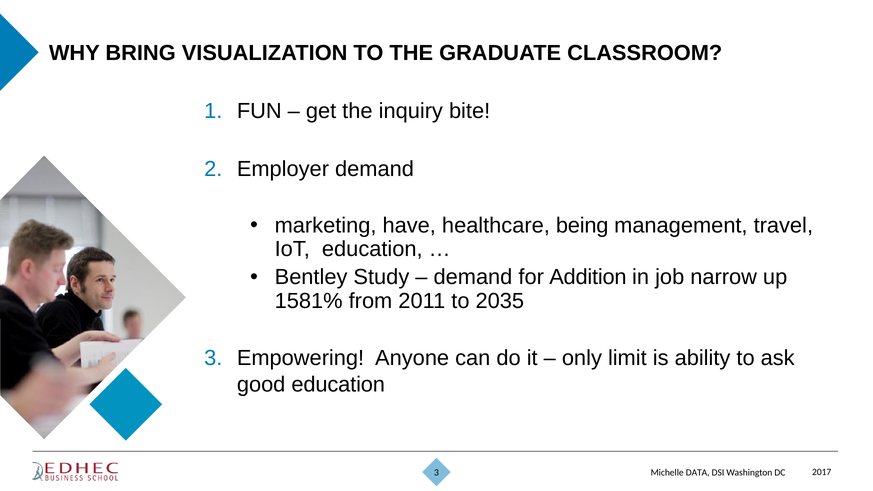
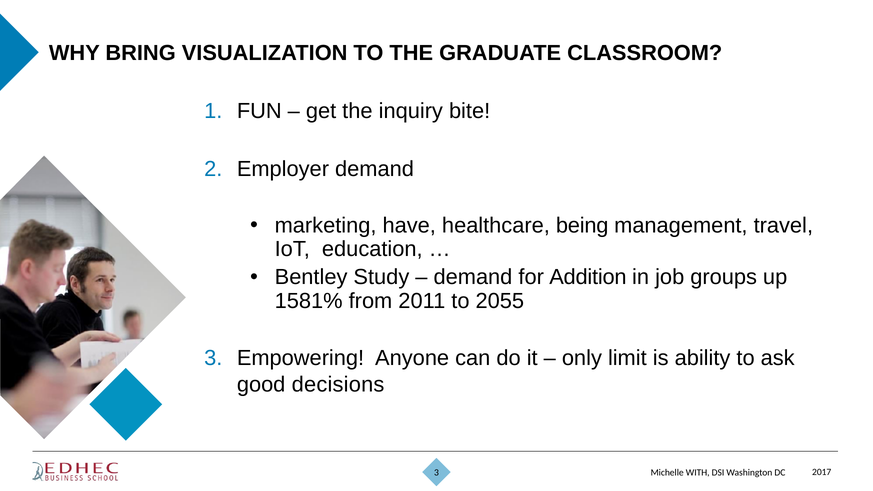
narrow: narrow -> groups
2035: 2035 -> 2055
good education: education -> decisions
DATA: DATA -> WITH
